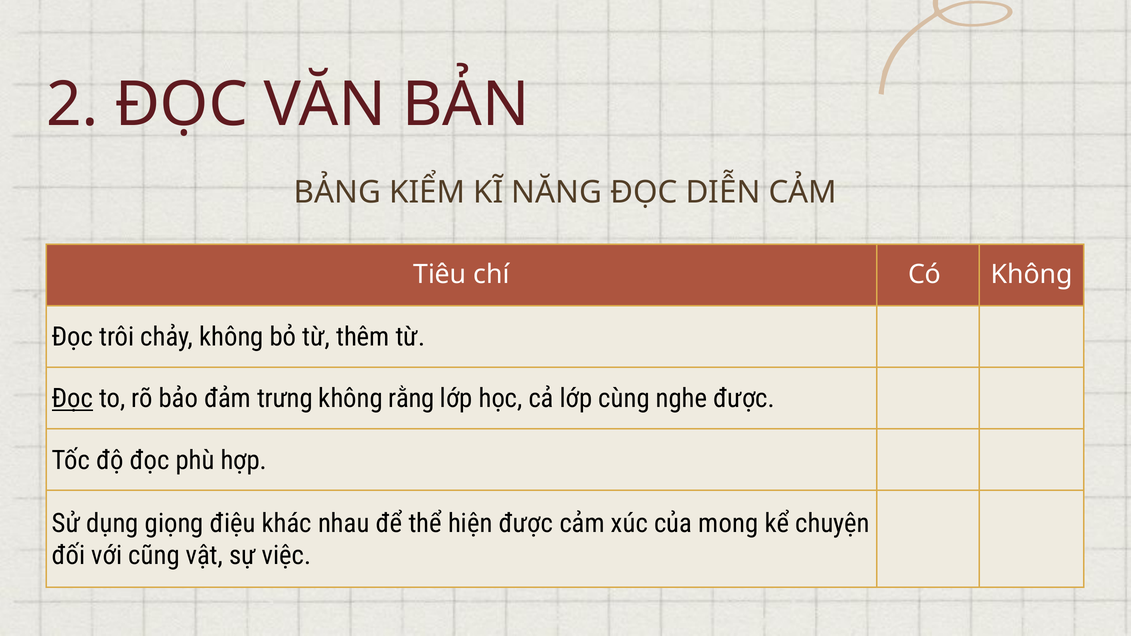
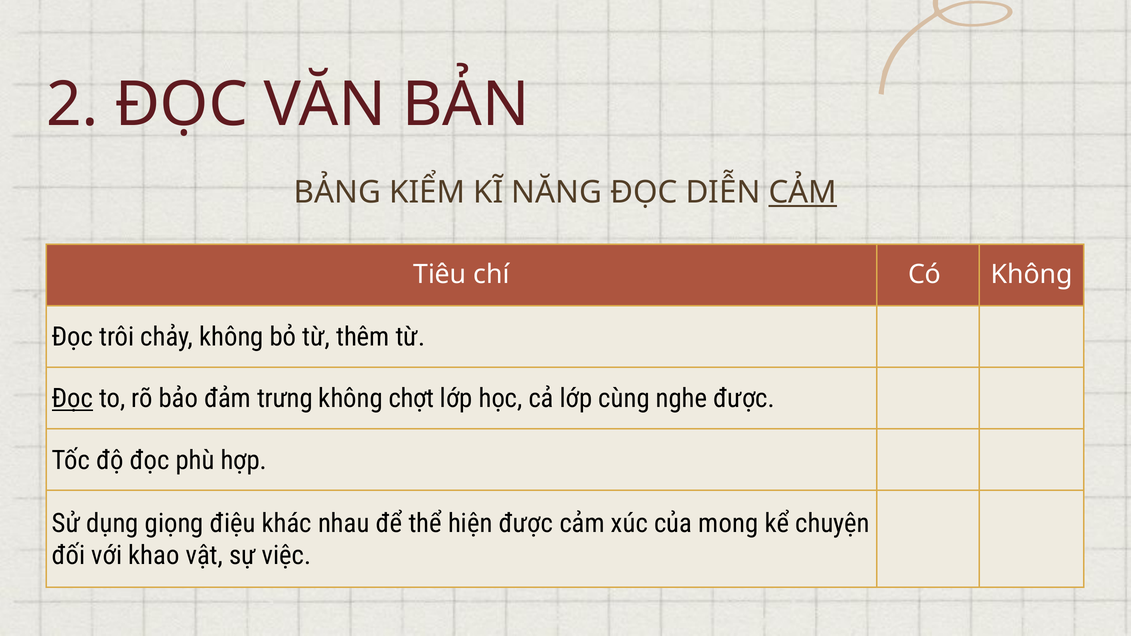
CẢM at (803, 193) underline: none -> present
rằng: rằng -> chợt
cũng: cũng -> khao
